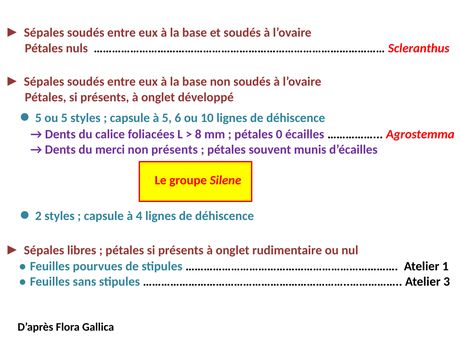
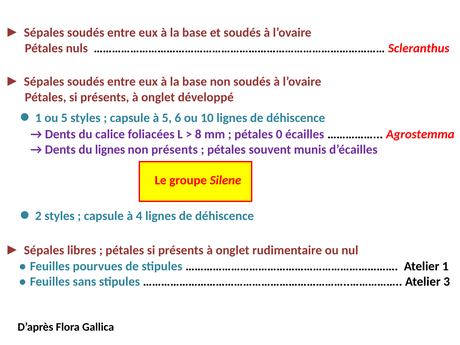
5 at (38, 118): 5 -> 1
du merci: merci -> lignes
